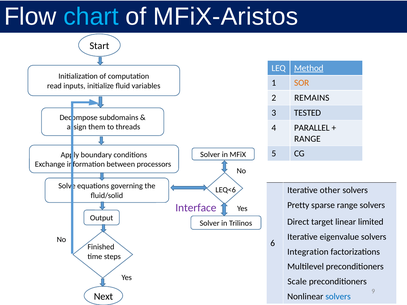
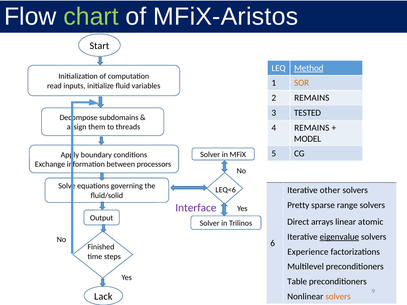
chart colour: light blue -> light green
4 PARALLEL: PARALLEL -> REMAINS
RANGE at (307, 139): RANGE -> MODEL
target: target -> arrays
limited: limited -> atomic
eigenvalue underline: none -> present
Integration: Integration -> Experience
Scale: Scale -> Table
Next: Next -> Lack
solvers at (338, 297) colour: blue -> orange
